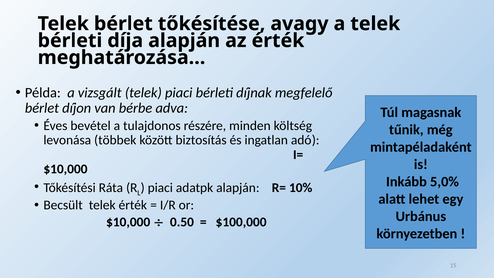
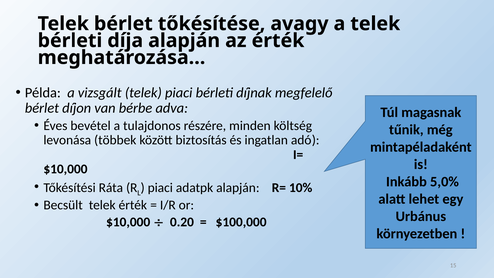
0.50: 0.50 -> 0.20
